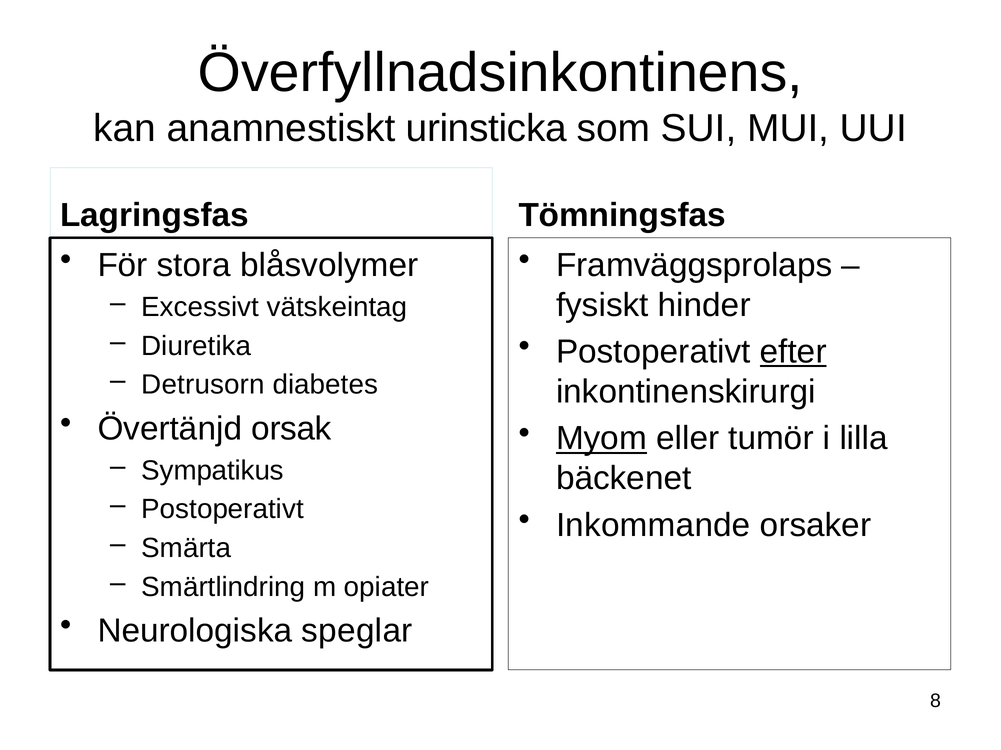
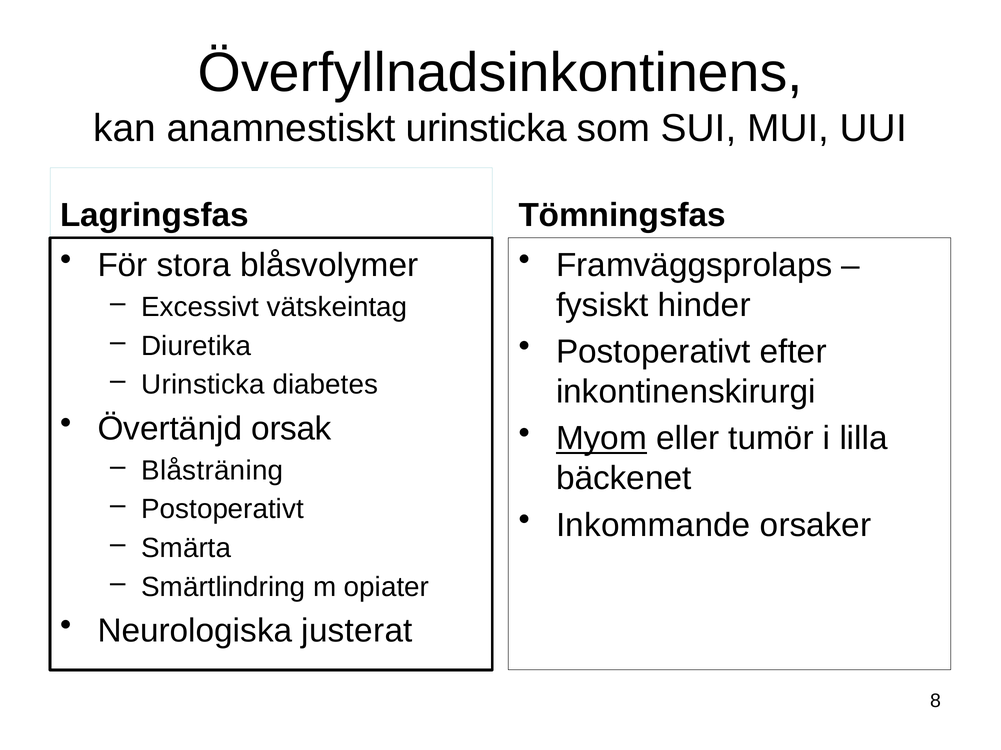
efter underline: present -> none
Detrusorn at (203, 385): Detrusorn -> Urinsticka
Sympatikus: Sympatikus -> Blåsträning
speglar: speglar -> justerat
